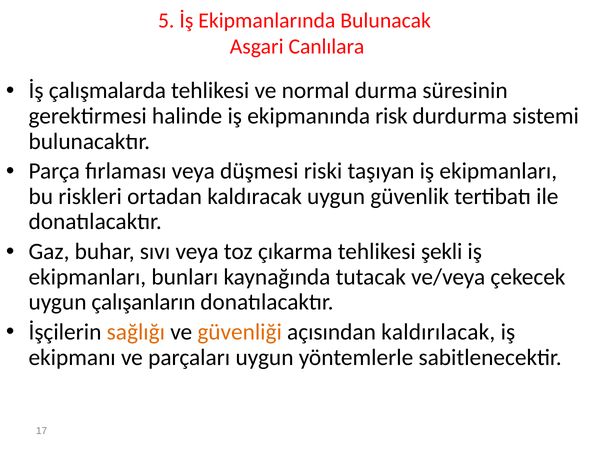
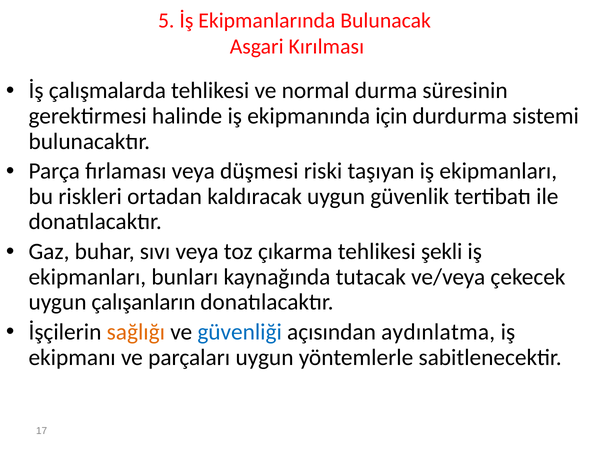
Canlılara: Canlılara -> Kırılması
risk: risk -> için
güvenliği colour: orange -> blue
kaldırılacak: kaldırılacak -> aydınlatma
